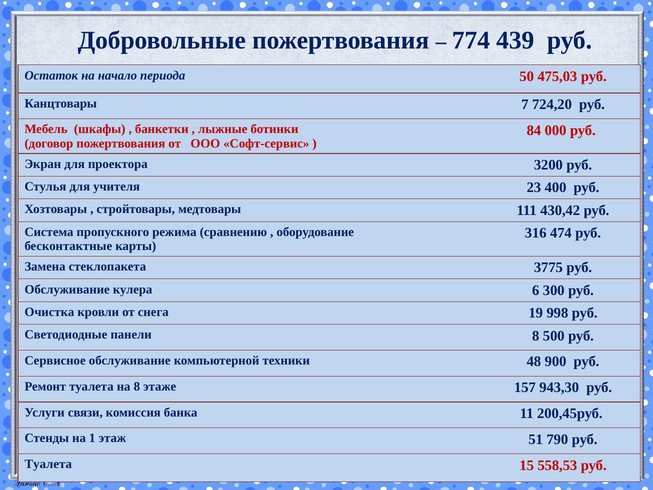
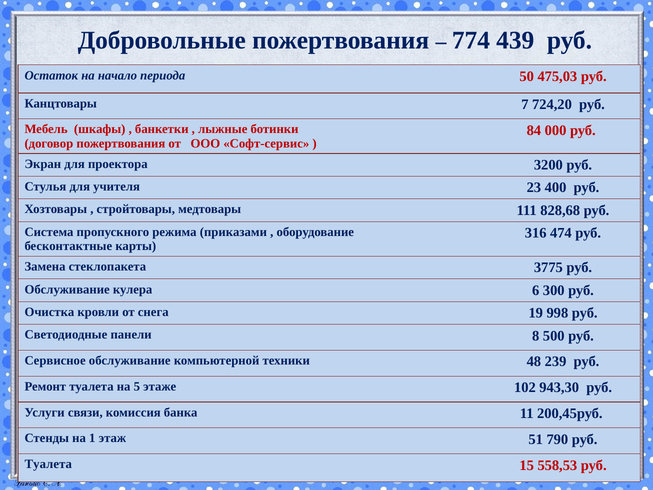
430,42: 430,42 -> 828,68
сравнению: сравнению -> приказами
900: 900 -> 239
на 8: 8 -> 5
157: 157 -> 102
